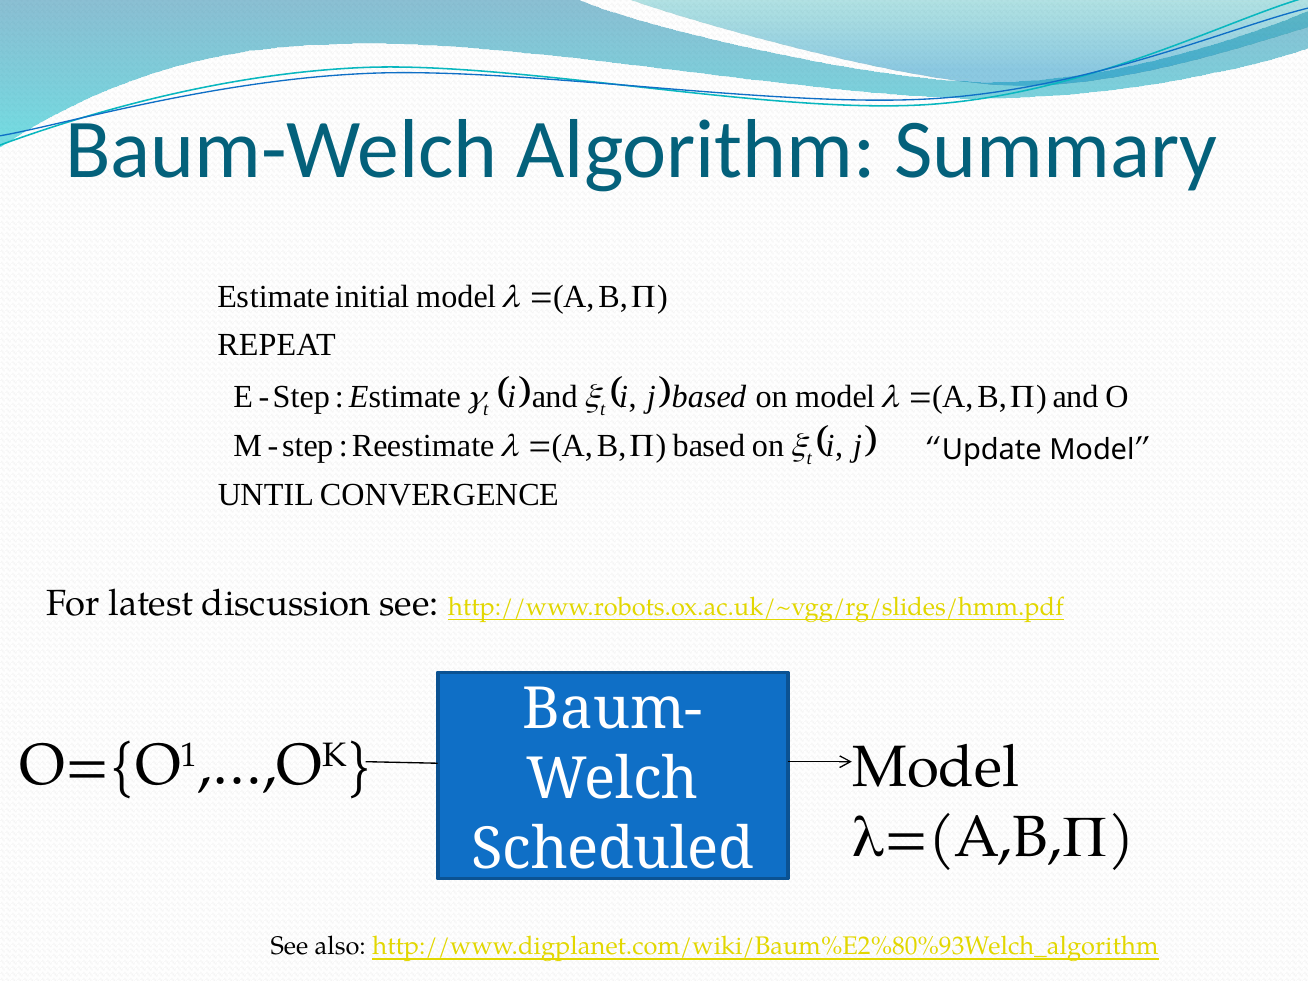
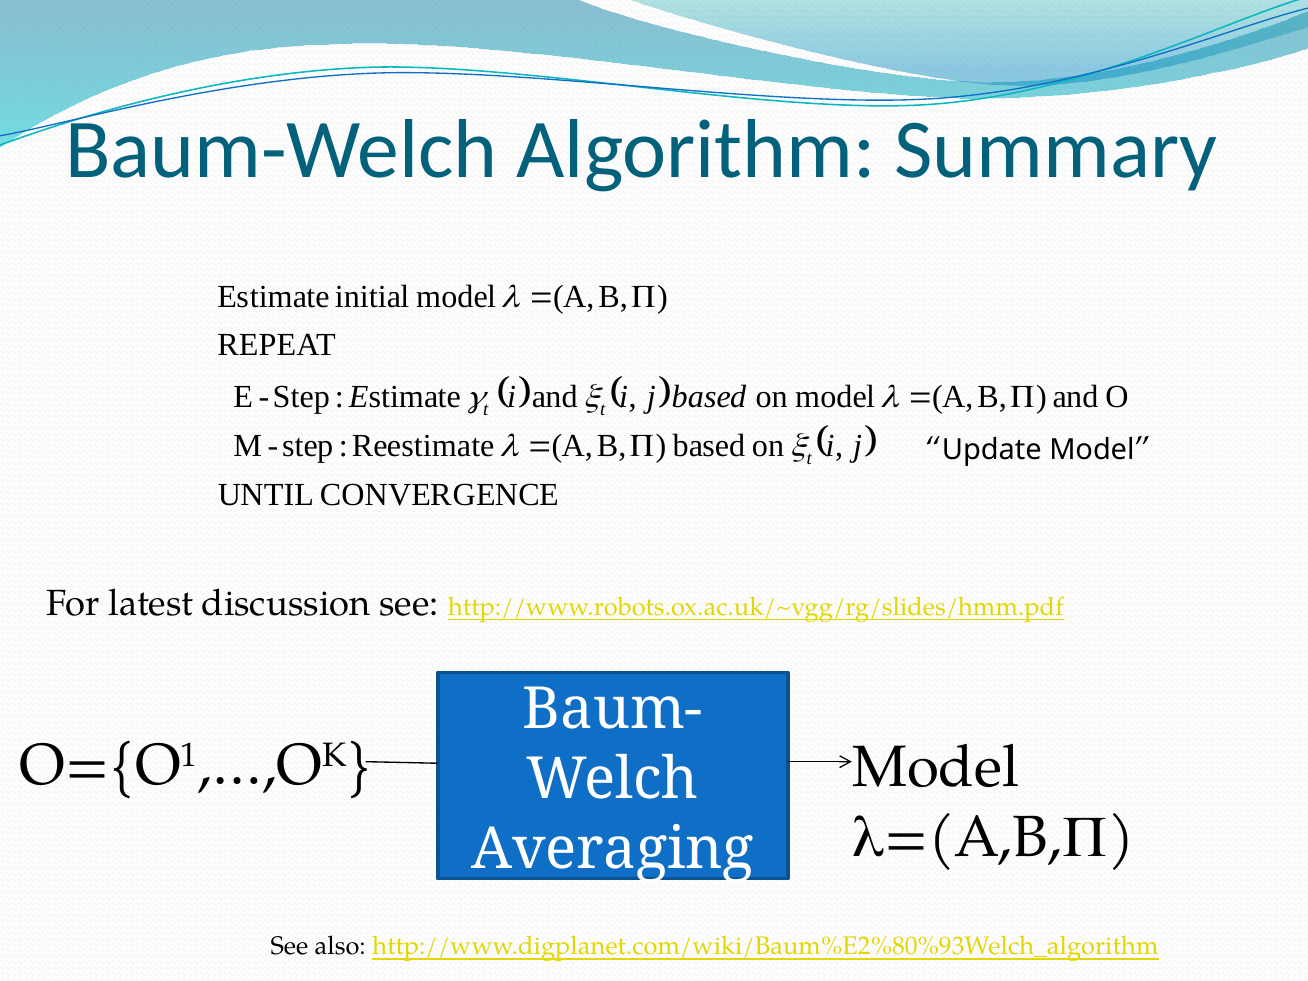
Scheduled: Scheduled -> Averaging
